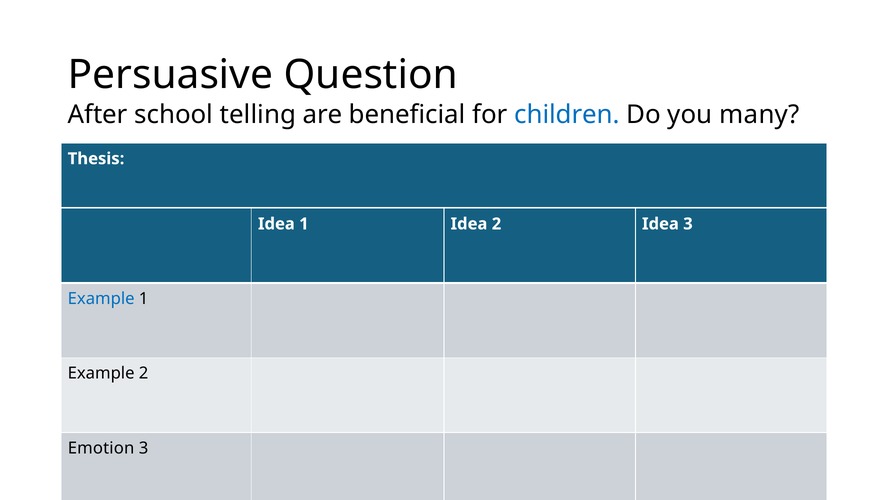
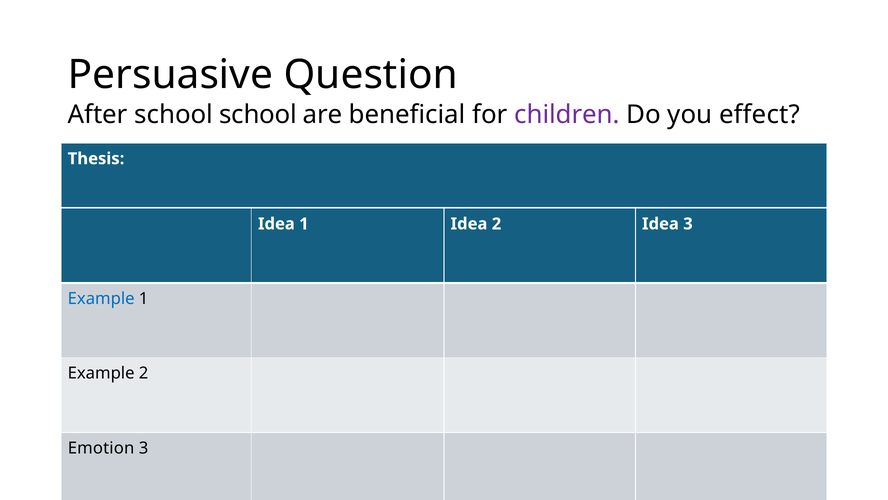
school telling: telling -> school
children colour: blue -> purple
many: many -> effect
